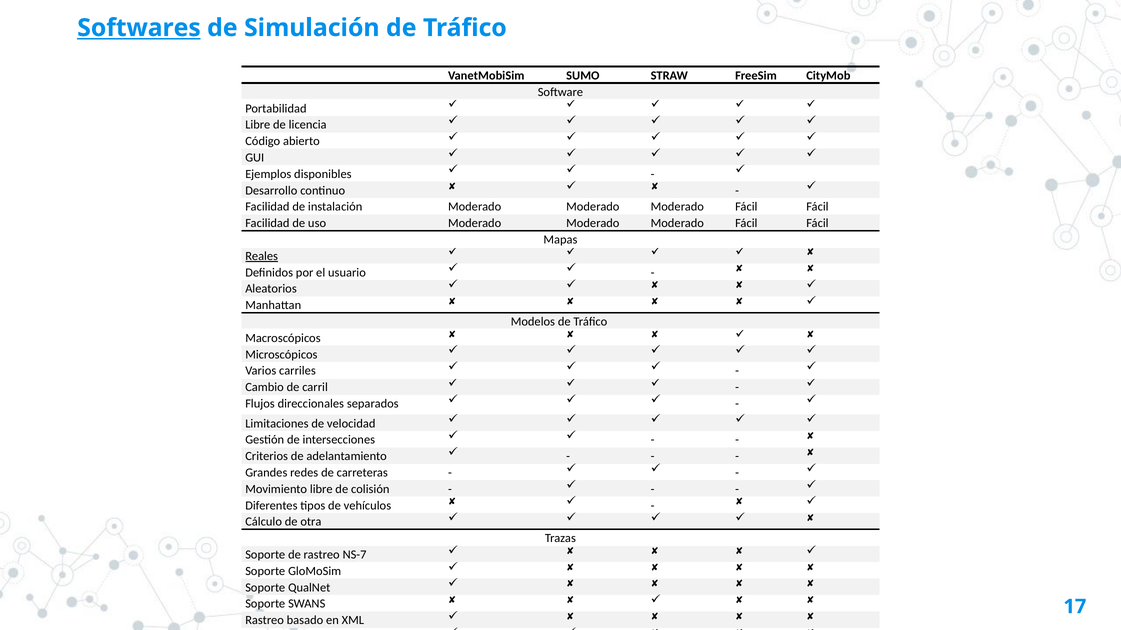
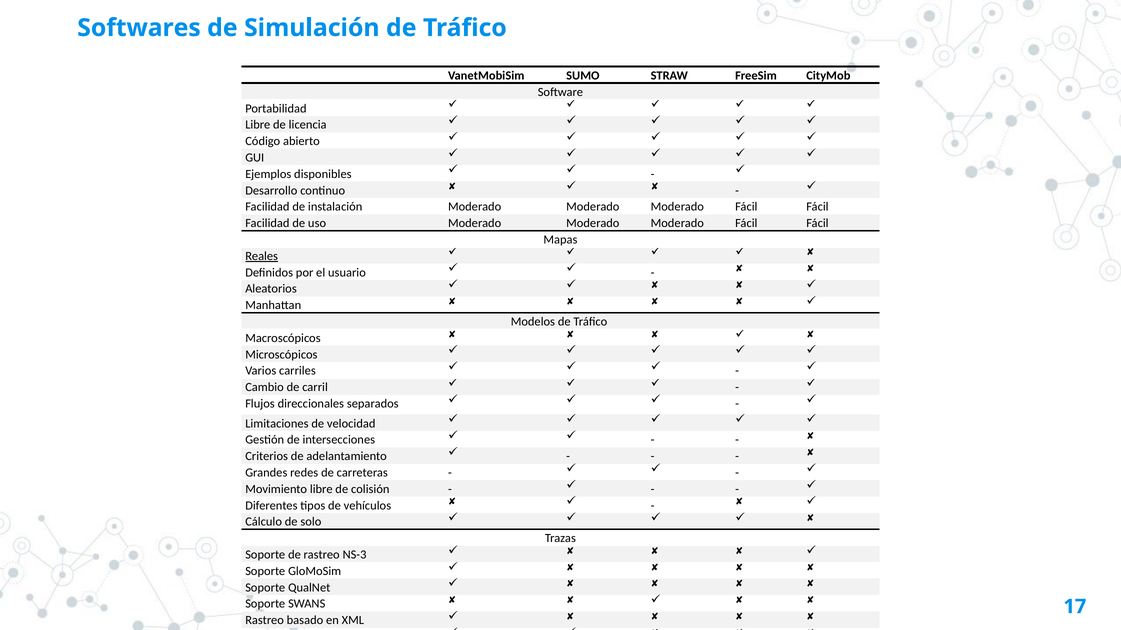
Softwares underline: present -> none
otra: otra -> solo
NS-7: NS-7 -> NS-3
